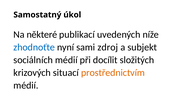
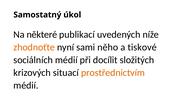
zhodnoťte colour: blue -> orange
zdroj: zdroj -> něho
subjekt: subjekt -> tiskové
